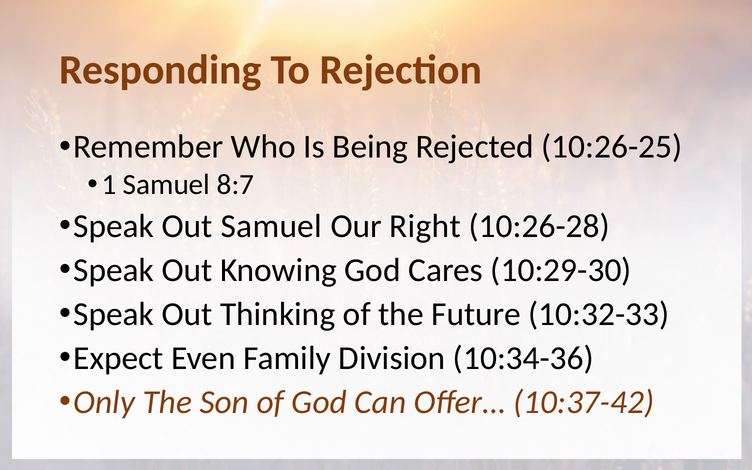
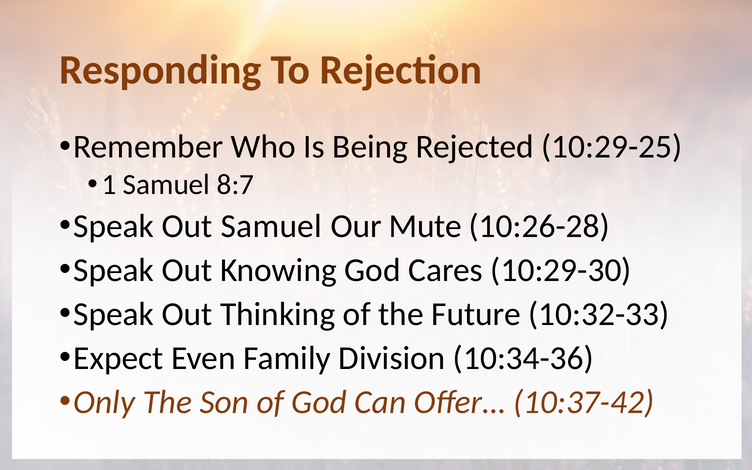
10:26-25: 10:26-25 -> 10:29-25
Right: Right -> Mute
